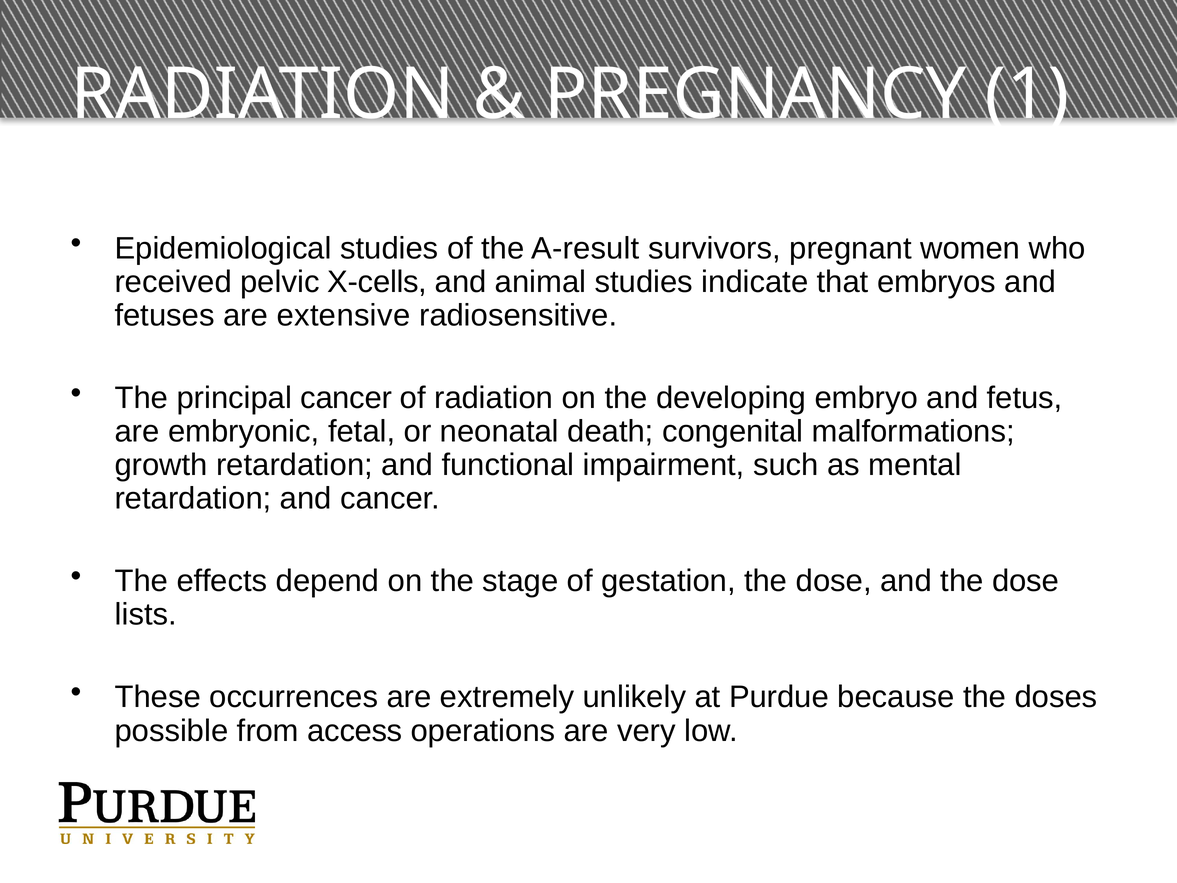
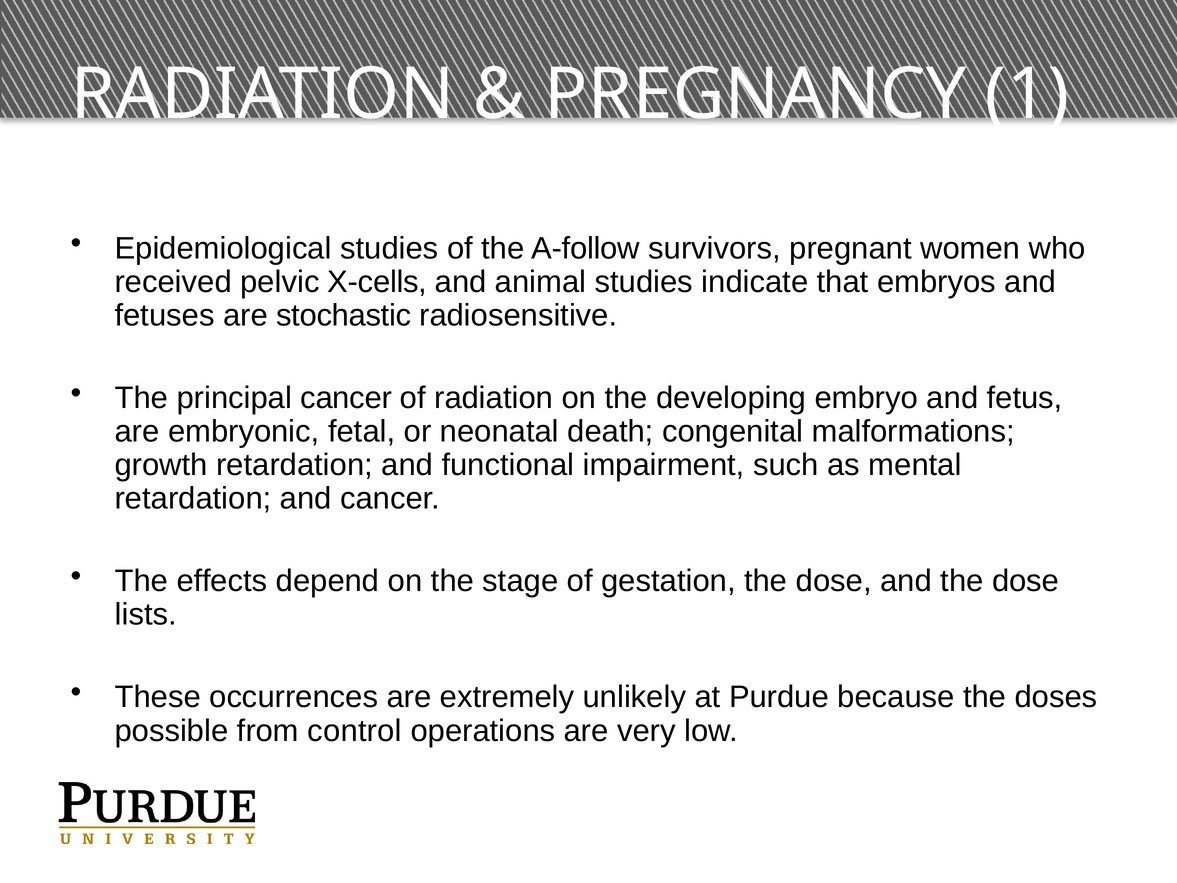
A-result: A-result -> A-follow
extensive: extensive -> stochastic
access: access -> control
